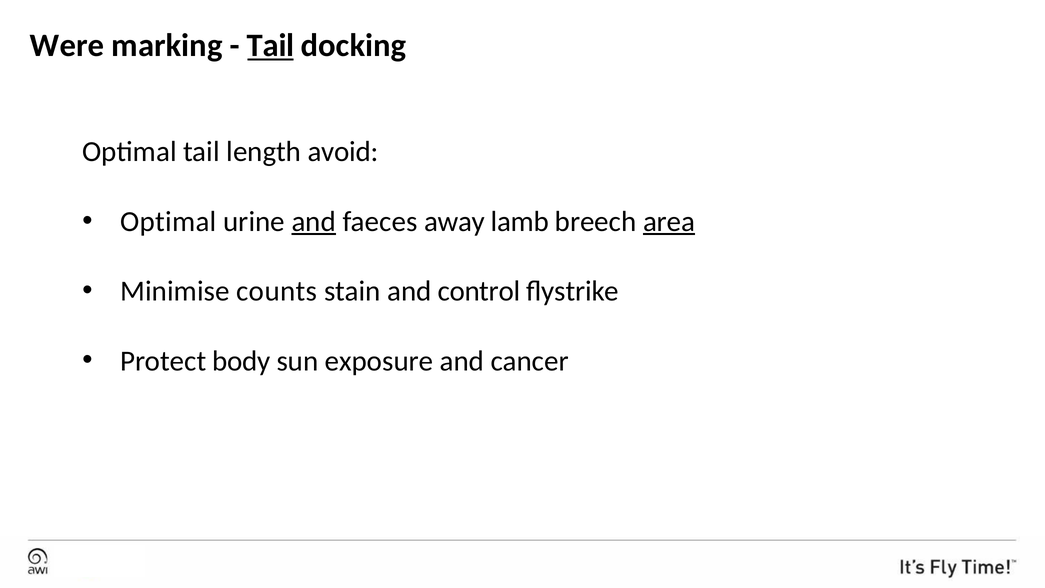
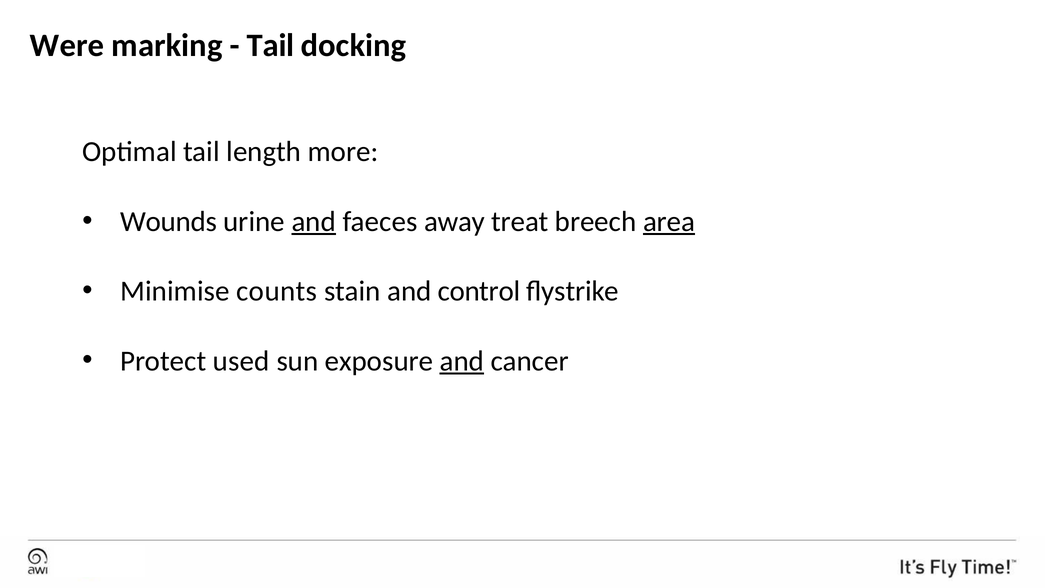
Tail at (271, 46) underline: present -> none
avoid: avoid -> more
Optimal at (168, 222): Optimal -> Wounds
lamb: lamb -> treat
body: body -> used
and at (462, 361) underline: none -> present
